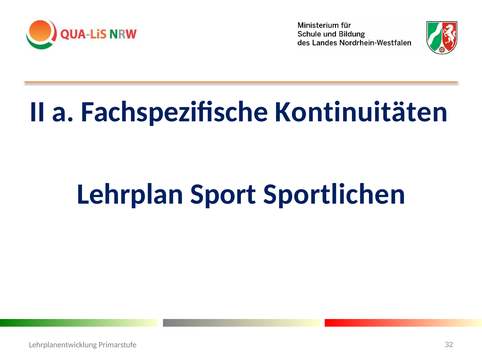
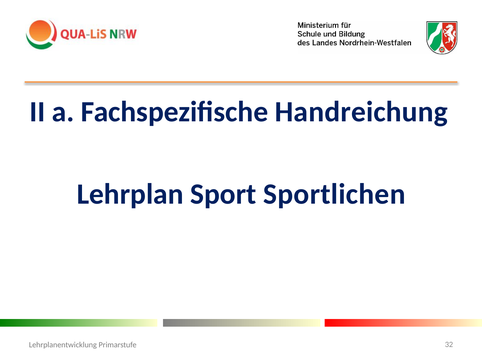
Kontinuitäten: Kontinuitäten -> Handreichung
